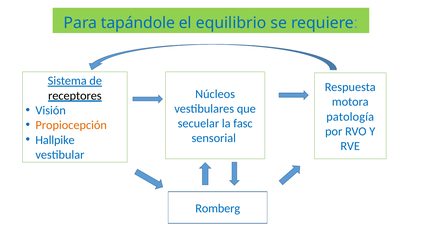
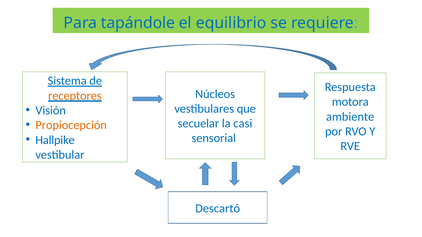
receptores colour: black -> orange
patología: patología -> ambiente
fasc: fasc -> casi
Romberg: Romberg -> Descartó
